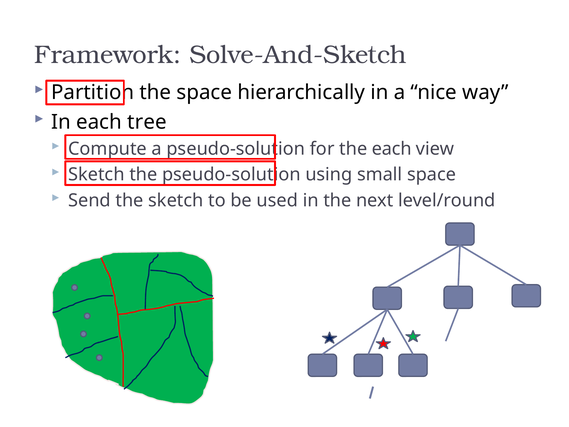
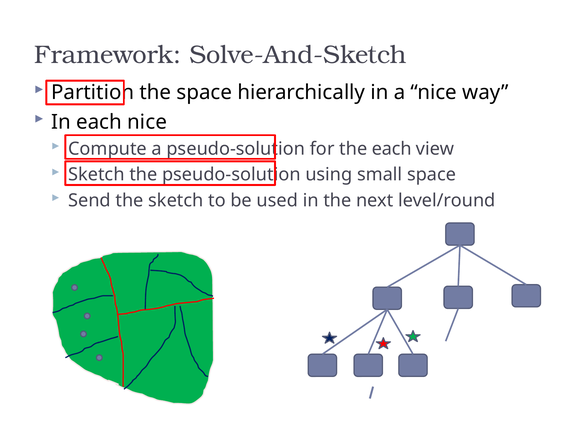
each tree: tree -> nice
